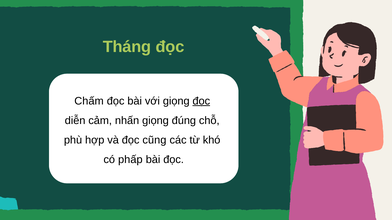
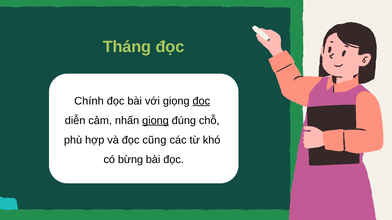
Chấm: Chấm -> Chính
giọng at (155, 121) underline: none -> present
phấp: phấp -> bừng
